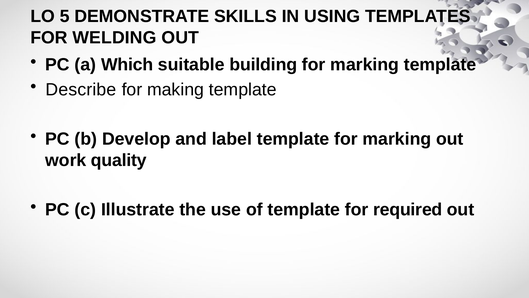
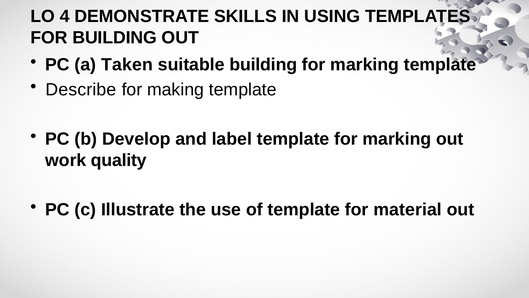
5: 5 -> 4
FOR WELDING: WELDING -> BUILDING
Which: Which -> Taken
required: required -> material
